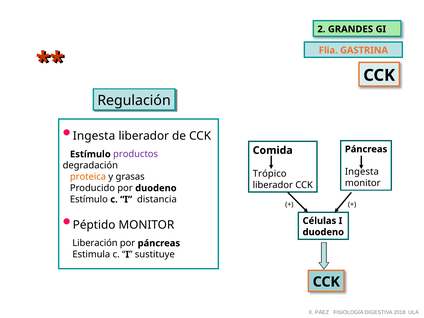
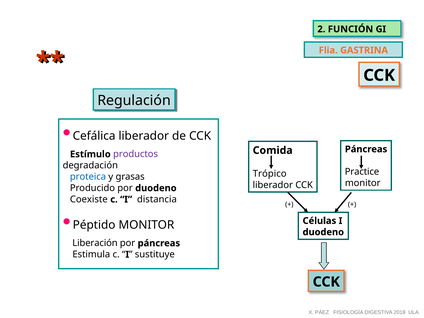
GRANDES: GRANDES -> FUNCIÓN
Ingesta at (94, 136): Ingesta -> Cefálica
Ingesta at (362, 172): Ingesta -> Practice
proteica colour: orange -> blue
Estímulo at (89, 199): Estímulo -> Coexiste
